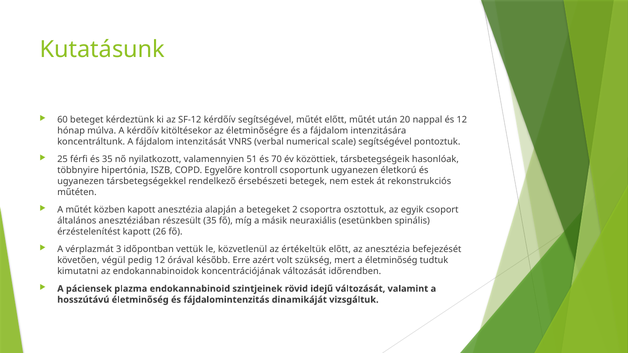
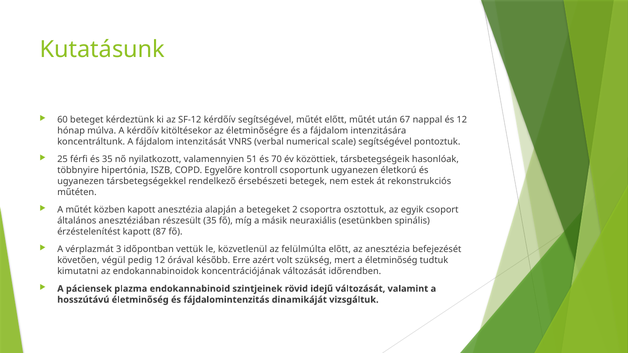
20: 20 -> 67
26: 26 -> 87
értékeltük: értékeltük -> felülmúlta
